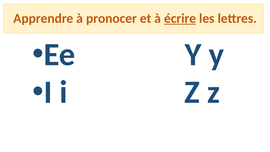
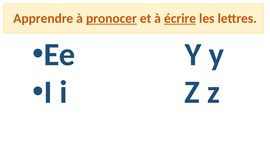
pronocer underline: none -> present
